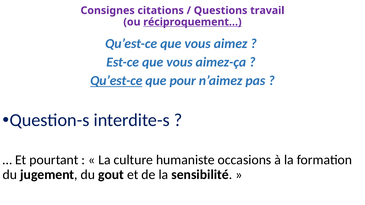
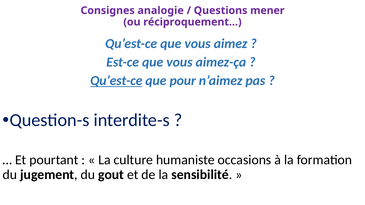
citations: citations -> analogie
travail: travail -> mener
réciproquement… underline: present -> none
